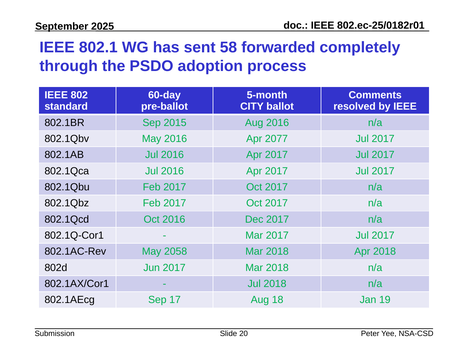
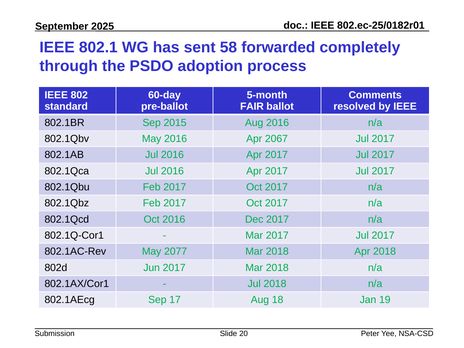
CITY: CITY -> FAIR
2077: 2077 -> 2067
2058: 2058 -> 2077
